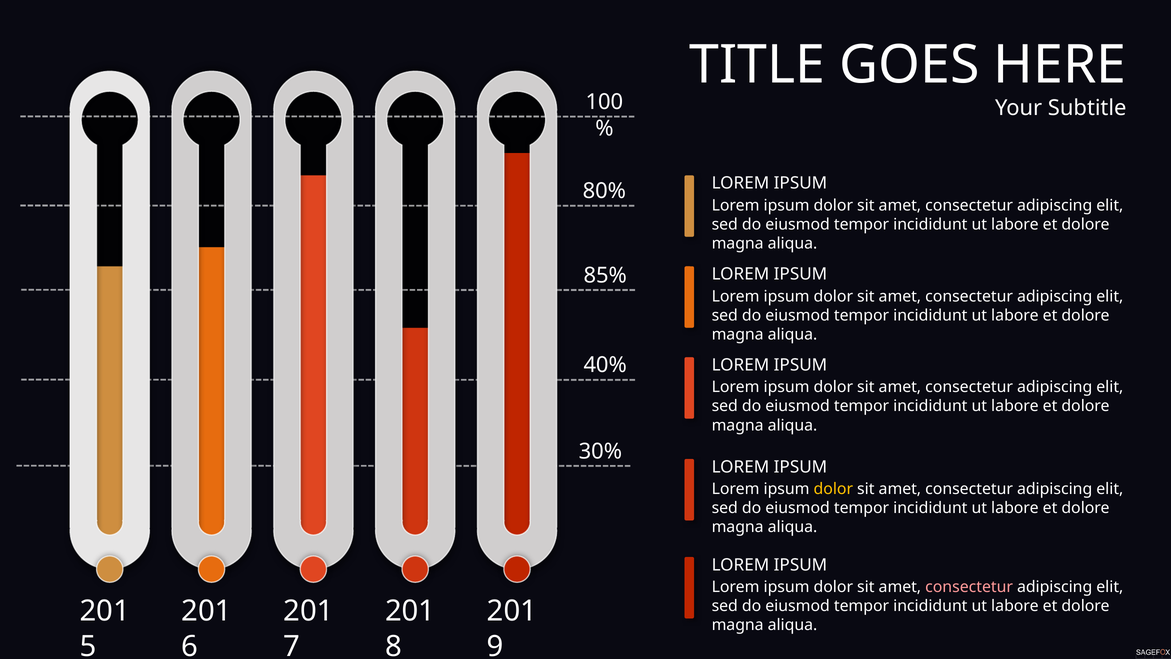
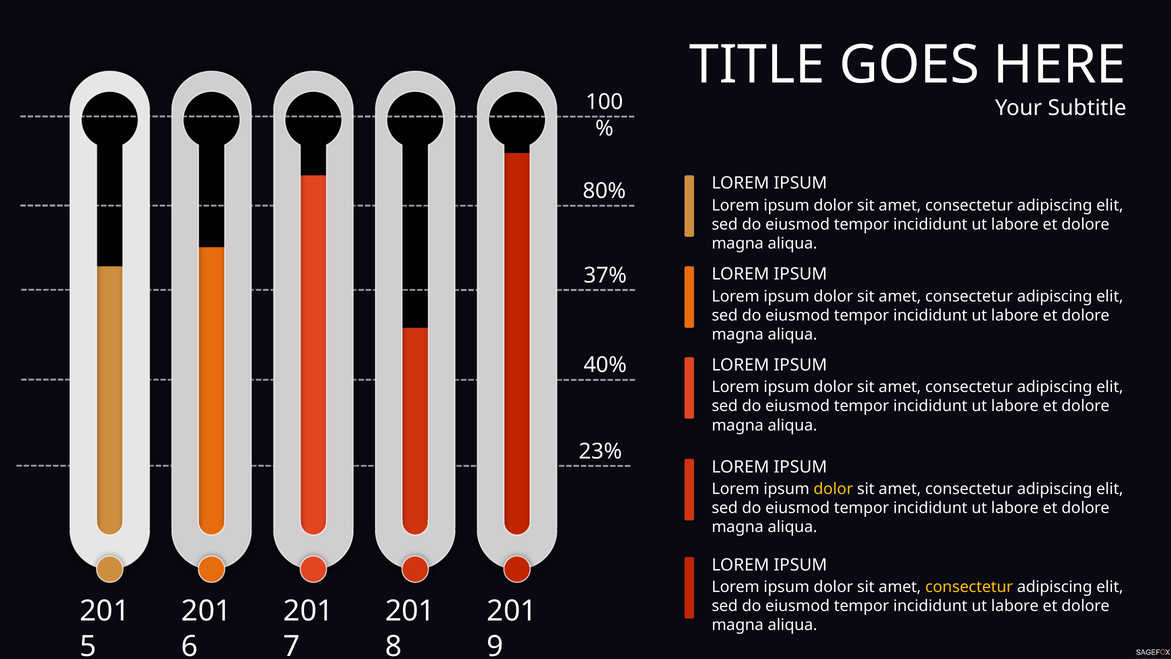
85%: 85% -> 37%
30%: 30% -> 23%
consectetur at (969, 587) colour: pink -> yellow
